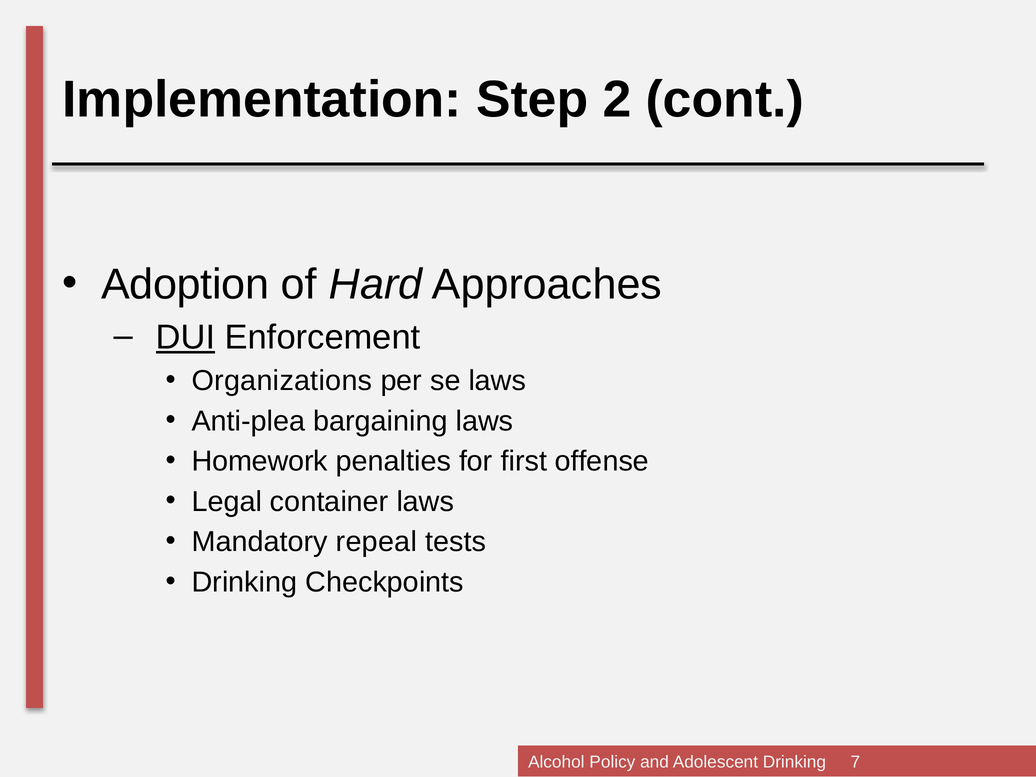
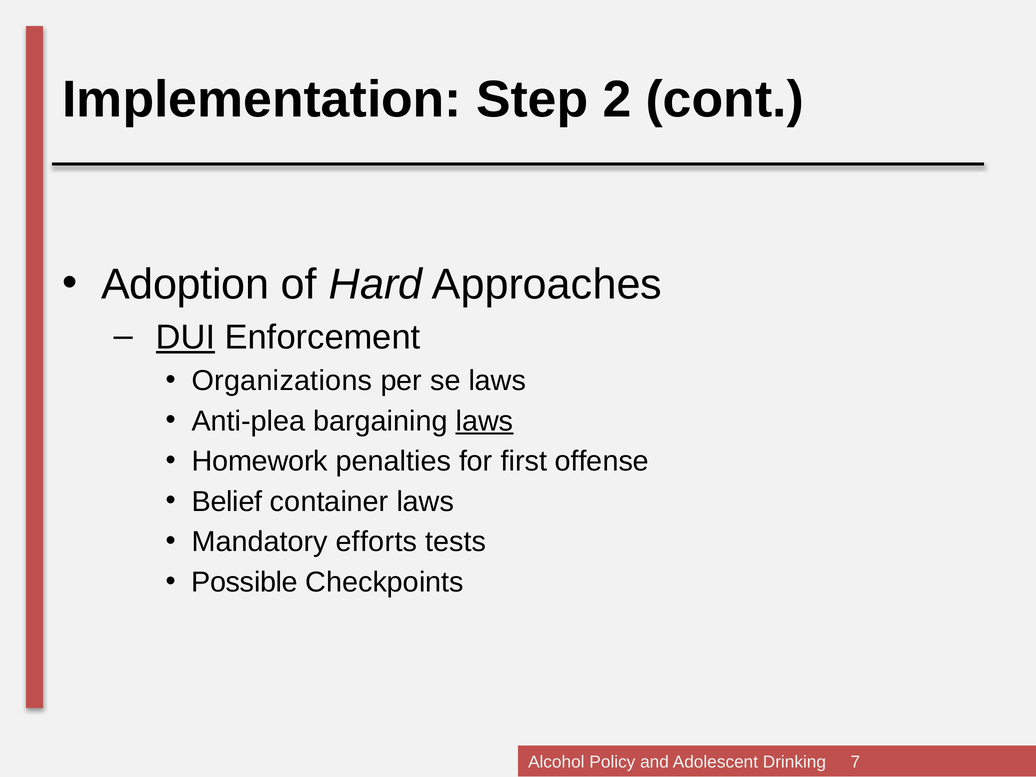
laws at (485, 421) underline: none -> present
Legal: Legal -> Belief
repeal: repeal -> efforts
Drinking at (244, 582): Drinking -> Possible
